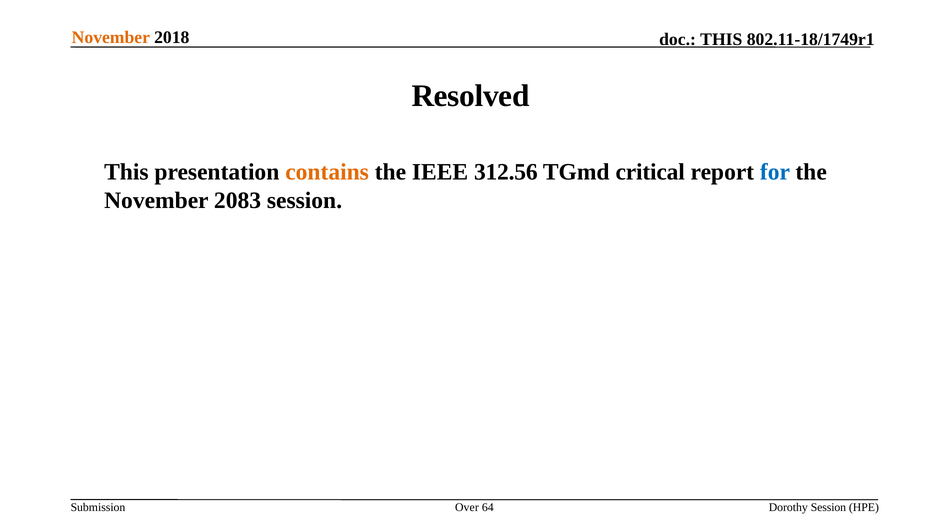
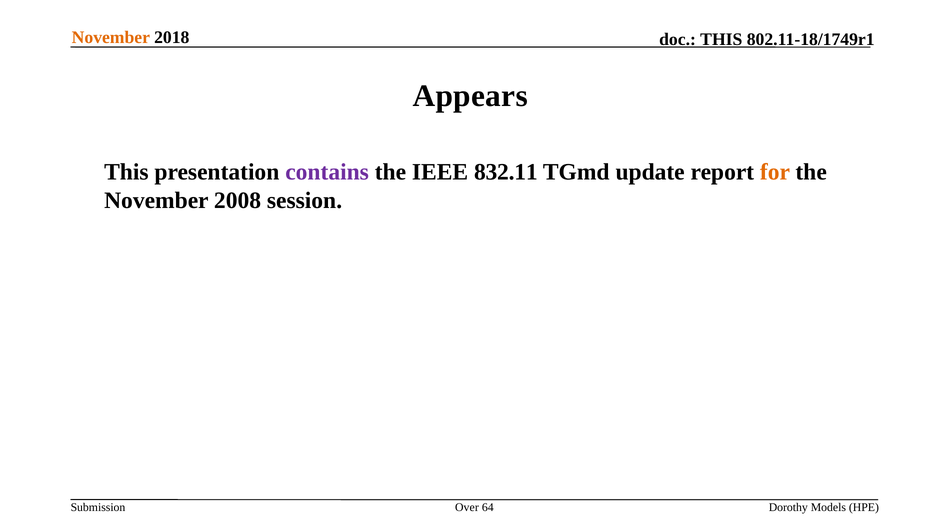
Resolved: Resolved -> Appears
contains colour: orange -> purple
312.56: 312.56 -> 832.11
critical: critical -> update
for colour: blue -> orange
2083: 2083 -> 2008
Dorothy Session: Session -> Models
